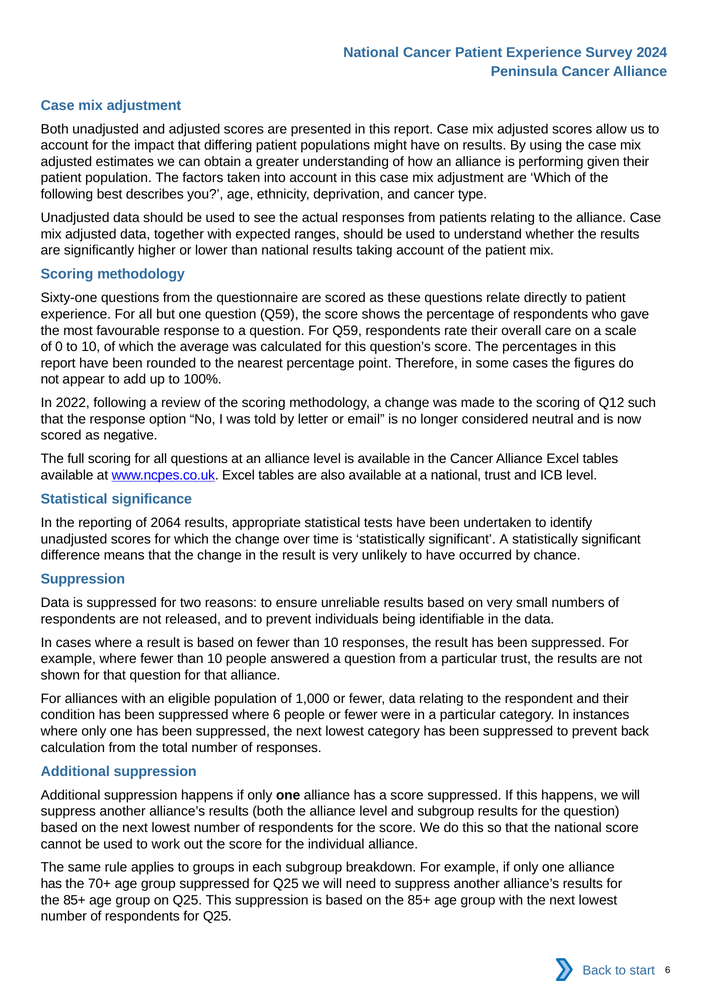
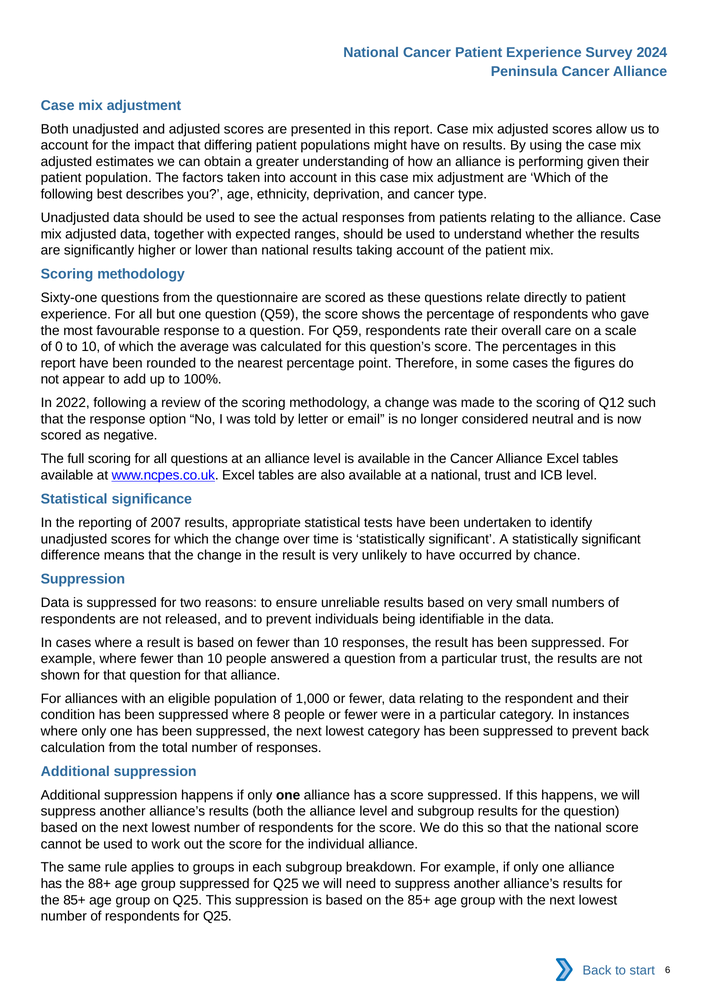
2064: 2064 -> 2007
where 6: 6 -> 8
70+: 70+ -> 88+
